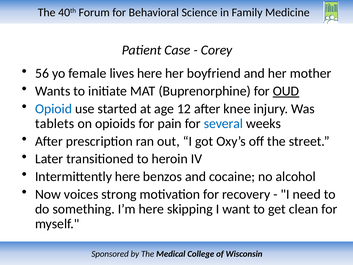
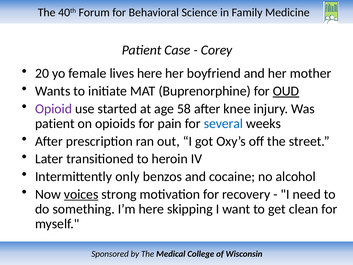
56: 56 -> 20
Opioid colour: blue -> purple
12: 12 -> 58
tablets at (55, 123): tablets -> patient
Intermittently here: here -> only
voices underline: none -> present
